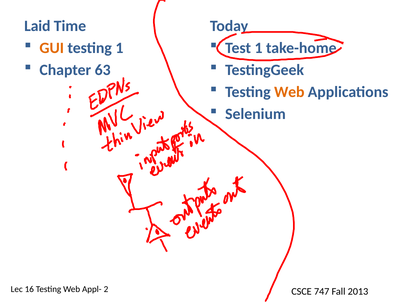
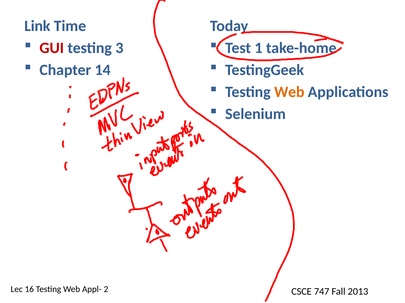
Laid: Laid -> Link
GUI colour: orange -> red
testing 1: 1 -> 3
63: 63 -> 14
